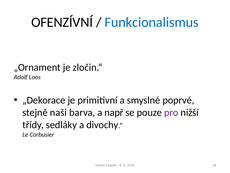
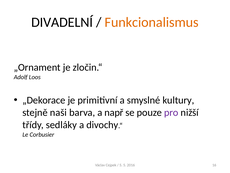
OFENZÍVNÍ: OFENZÍVNÍ -> DIVADELNÍ
Funkcionalismus colour: blue -> orange
poprvé: poprvé -> kultury
